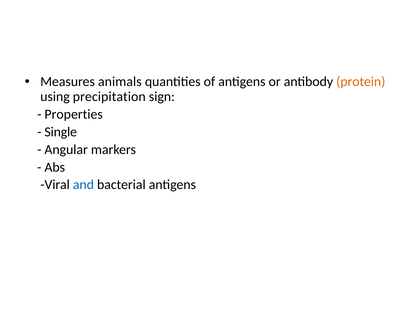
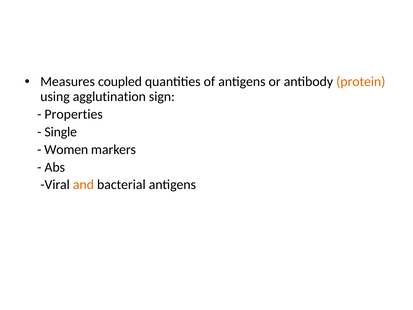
animals: animals -> coupled
precipitation: precipitation -> agglutination
Angular: Angular -> Women
and colour: blue -> orange
